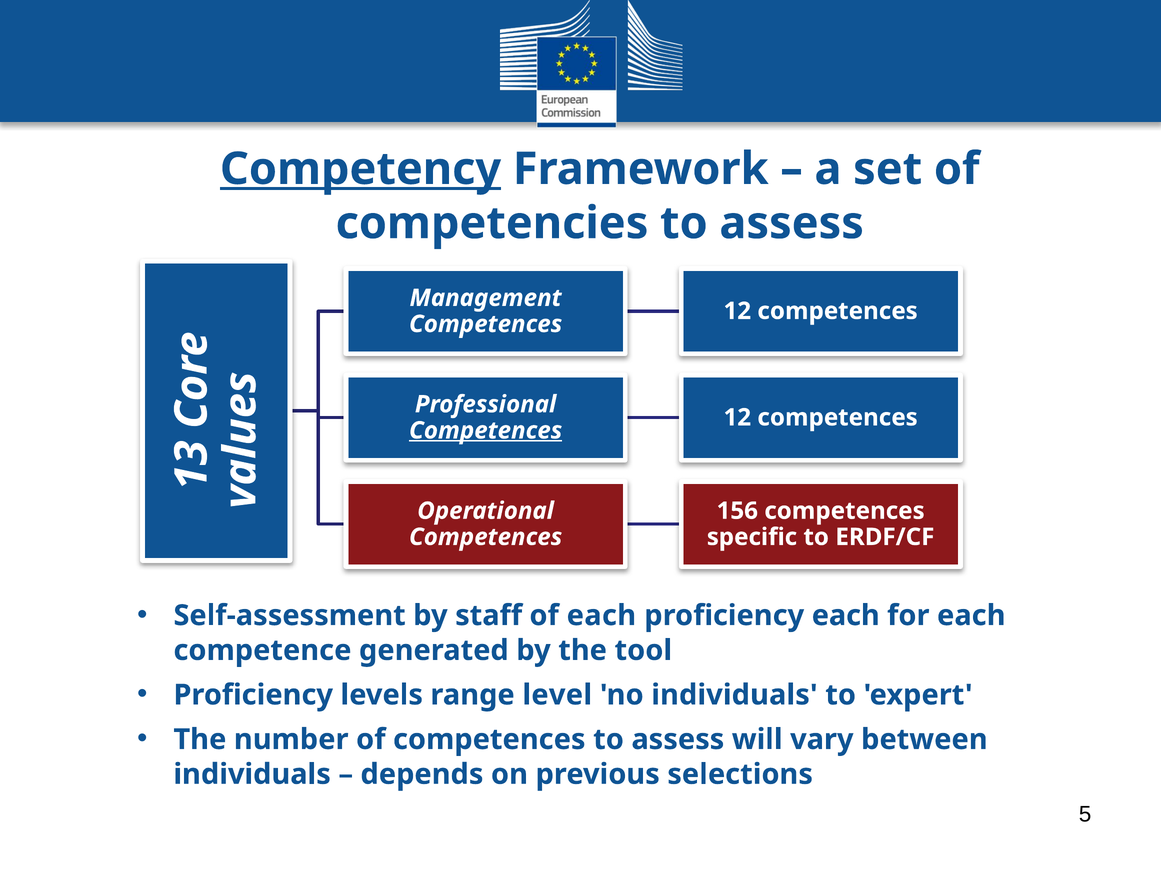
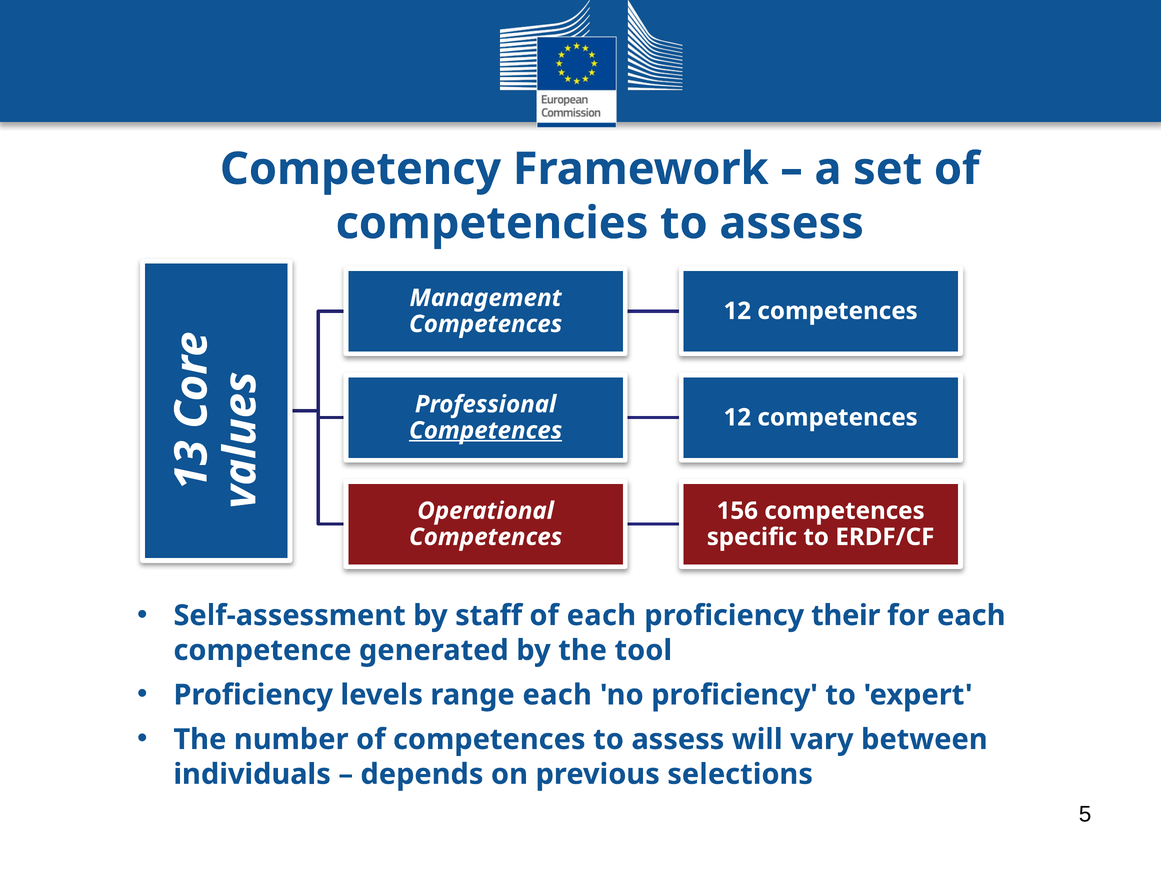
Competency underline: present -> none
proficiency each: each -> their
range level: level -> each
no individuals: individuals -> proficiency
